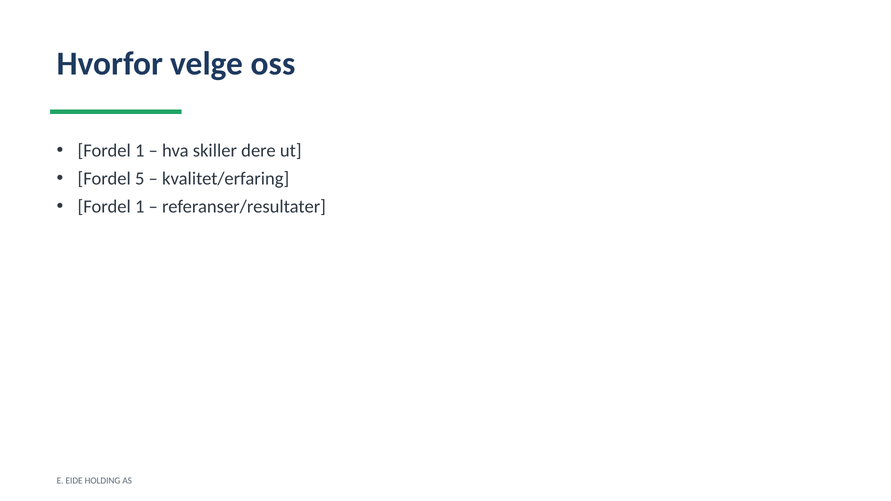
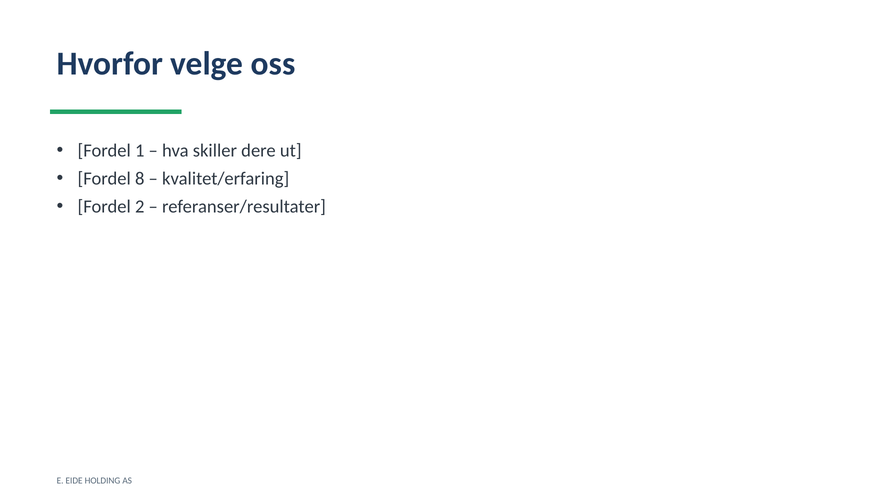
5: 5 -> 8
1 at (140, 207): 1 -> 2
